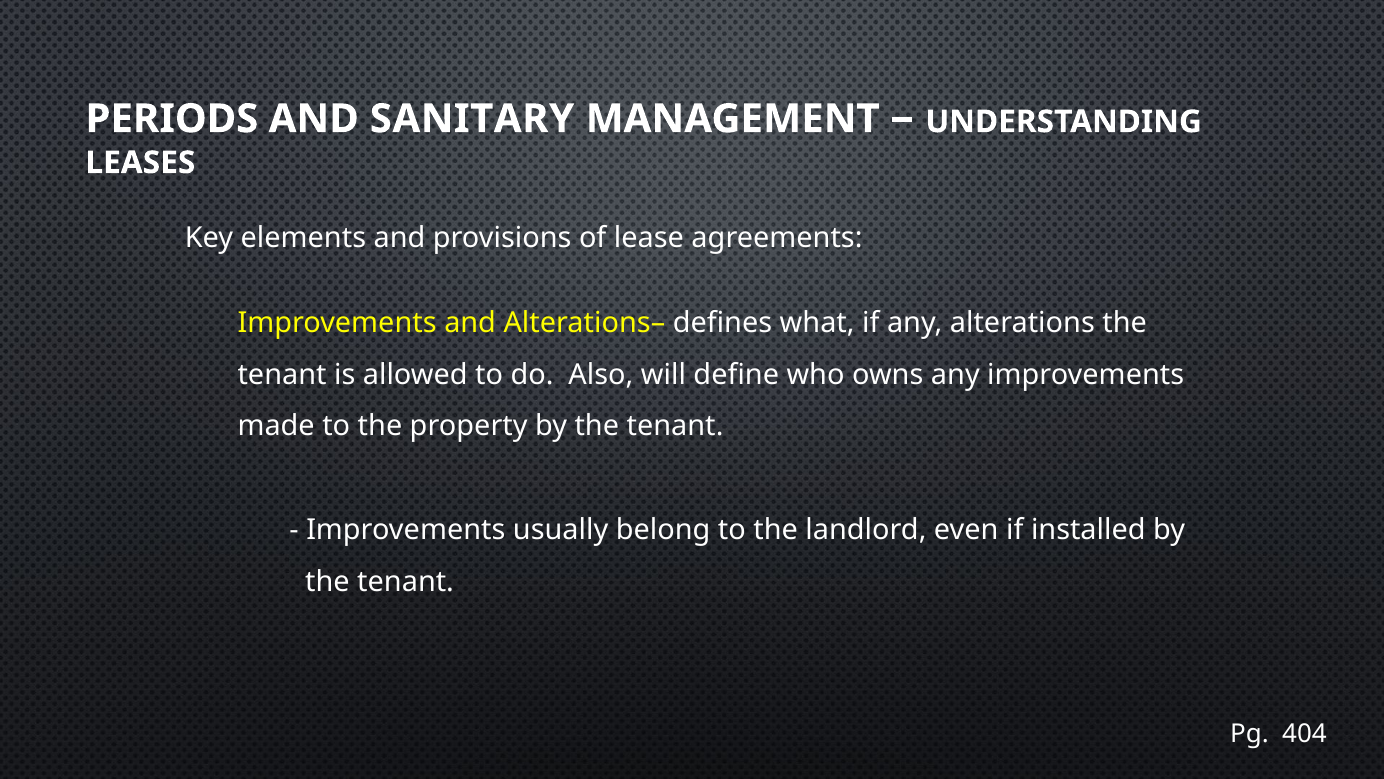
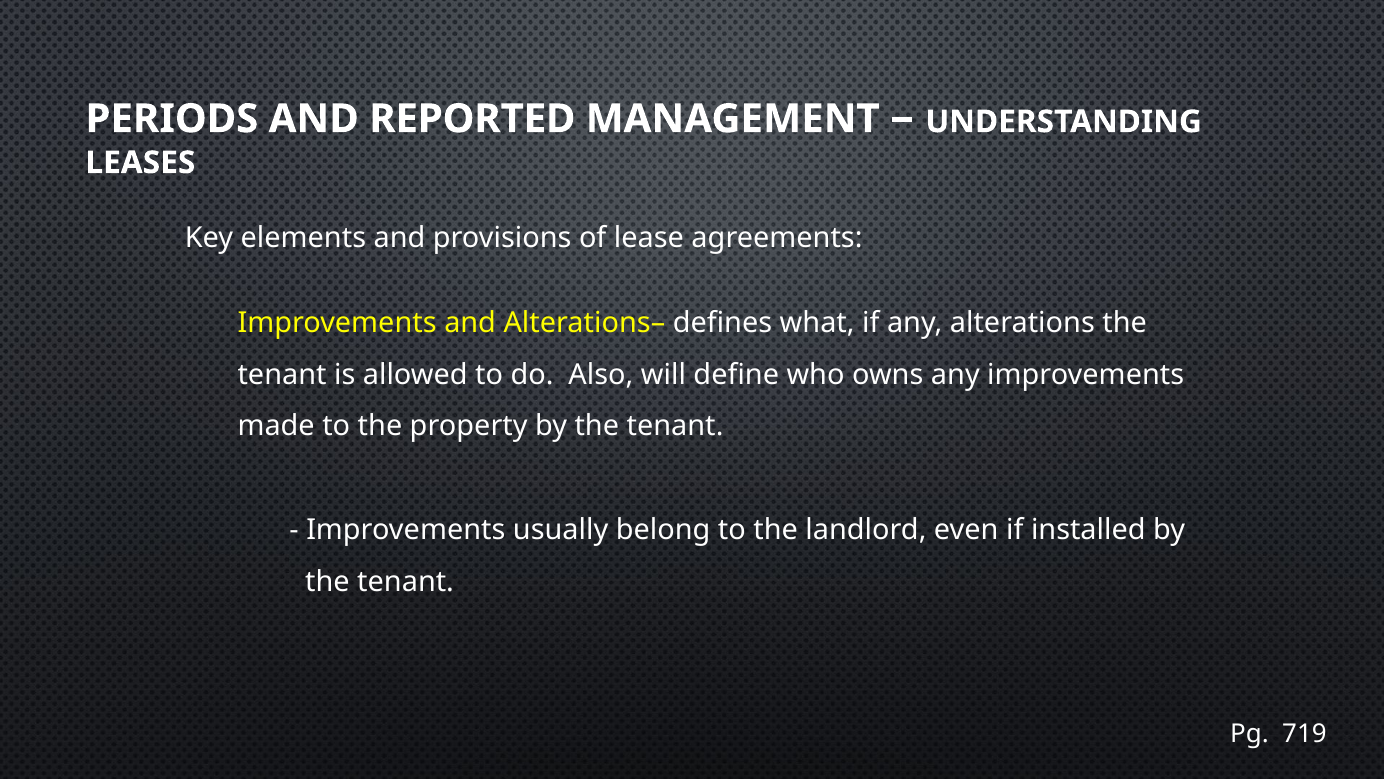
SANITARY: SANITARY -> REPORTED
404: 404 -> 719
